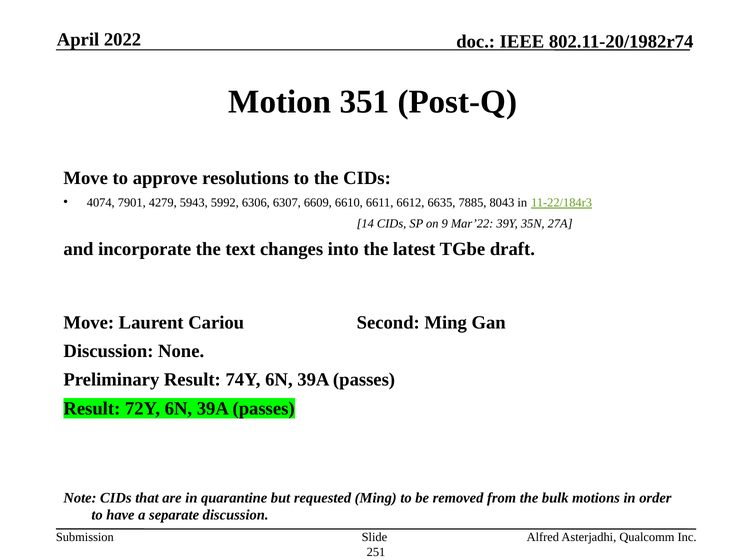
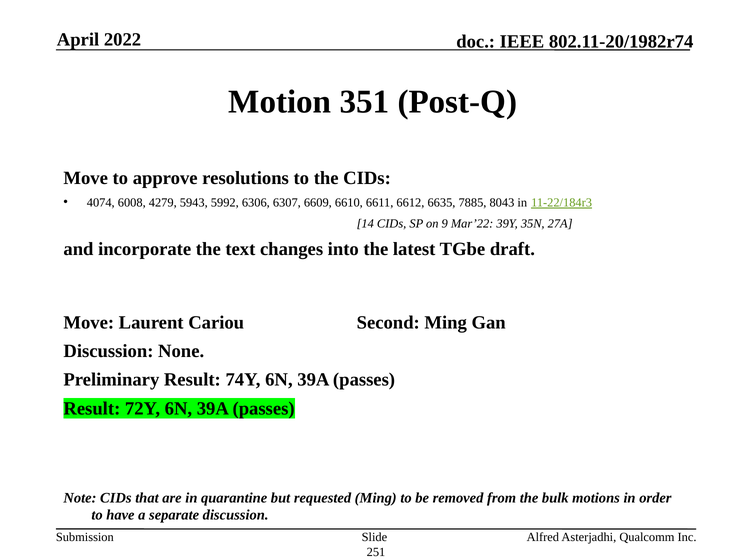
7901: 7901 -> 6008
